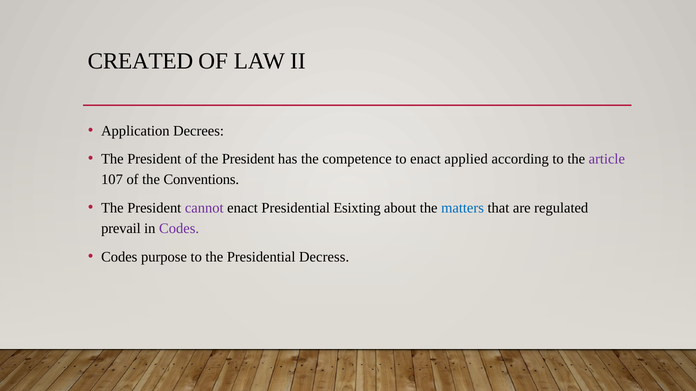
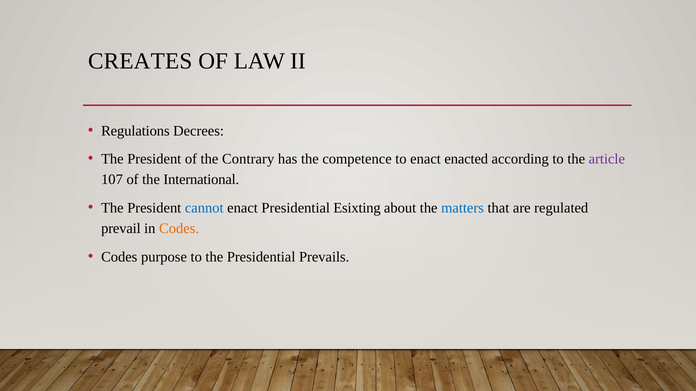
CREATED: CREATED -> CREATES
Application: Application -> Regulations
of the President: President -> Contrary
applied: applied -> enacted
Conventions: Conventions -> International
cannot colour: purple -> blue
Codes at (179, 229) colour: purple -> orange
Decress: Decress -> Prevails
